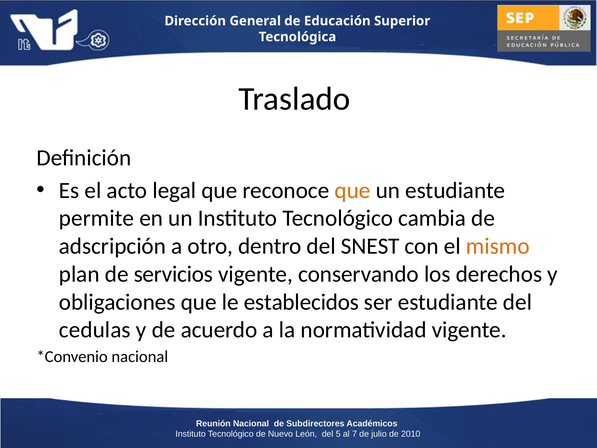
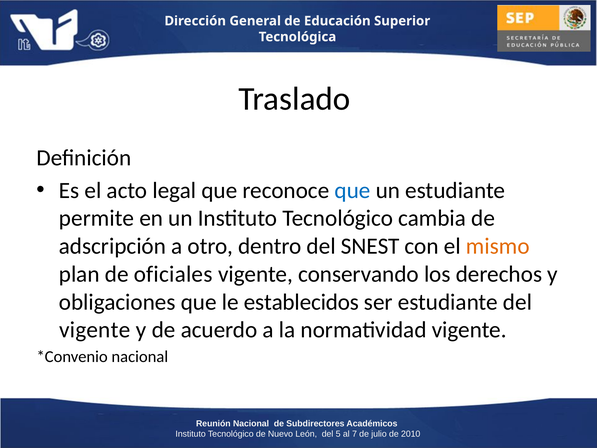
que at (353, 190) colour: orange -> blue
servicios: servicios -> oficiales
cedulas at (95, 330): cedulas -> vigente
